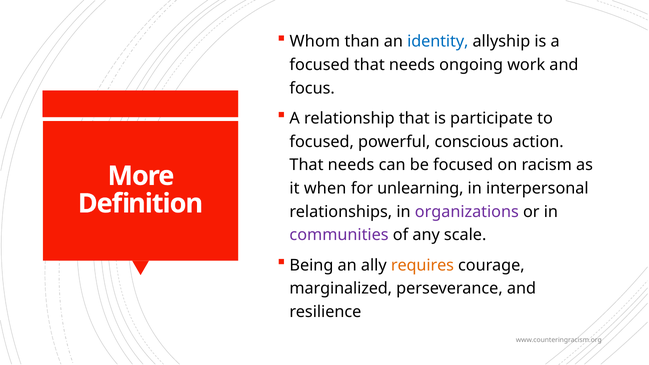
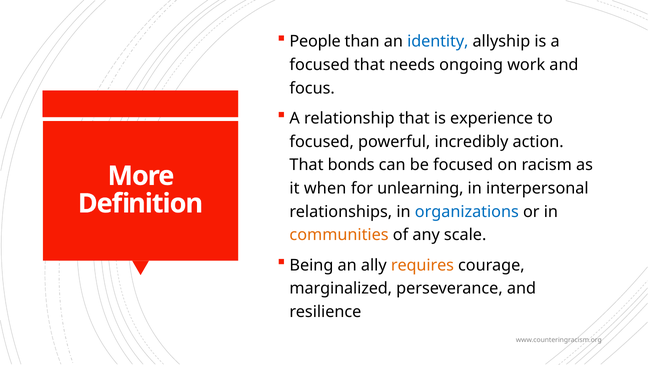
Whom: Whom -> People
participate: participate -> experience
conscious: conscious -> incredibly
needs at (351, 165): needs -> bonds
organizations colour: purple -> blue
communities colour: purple -> orange
